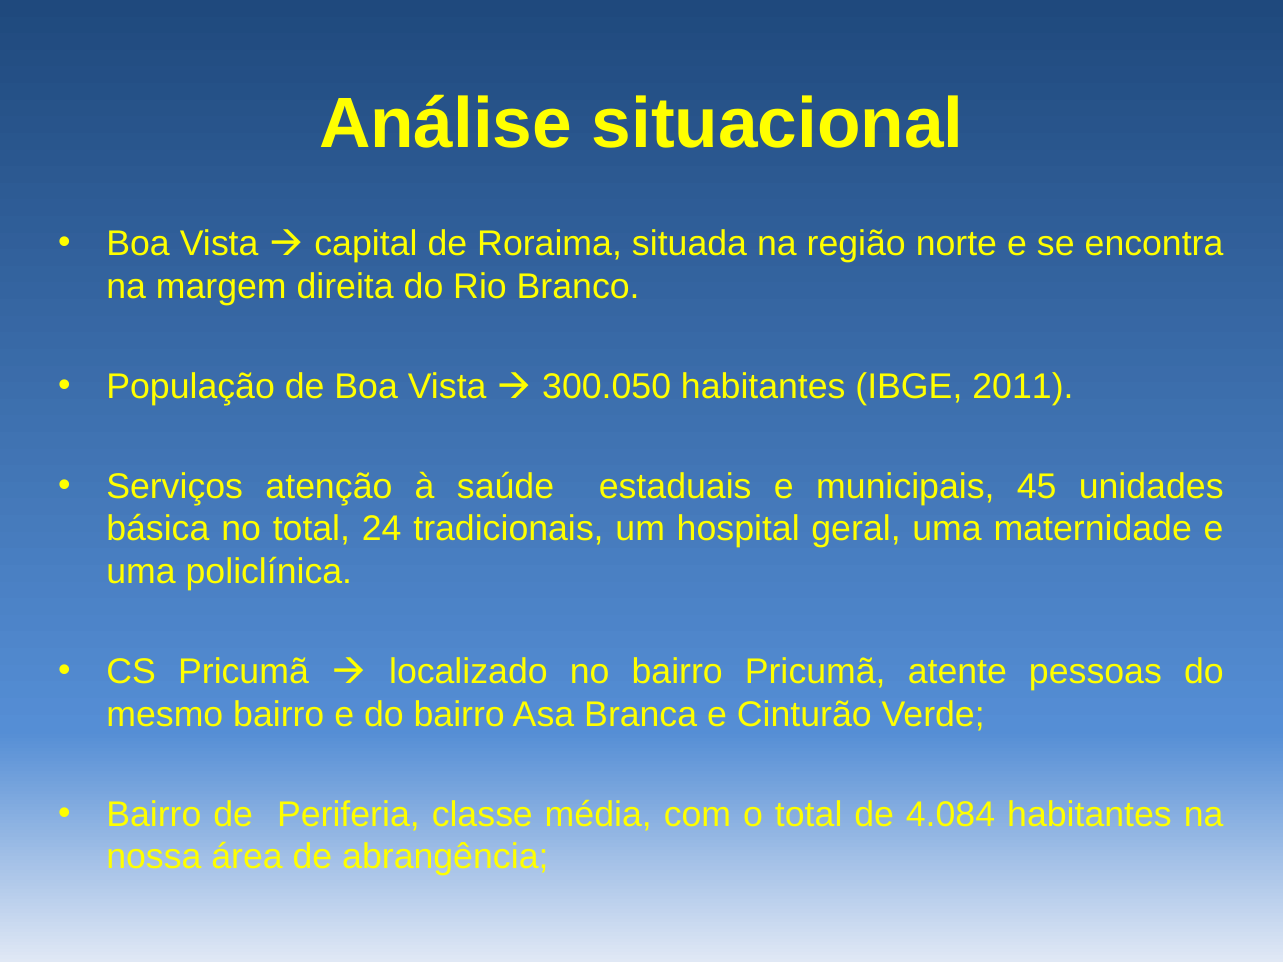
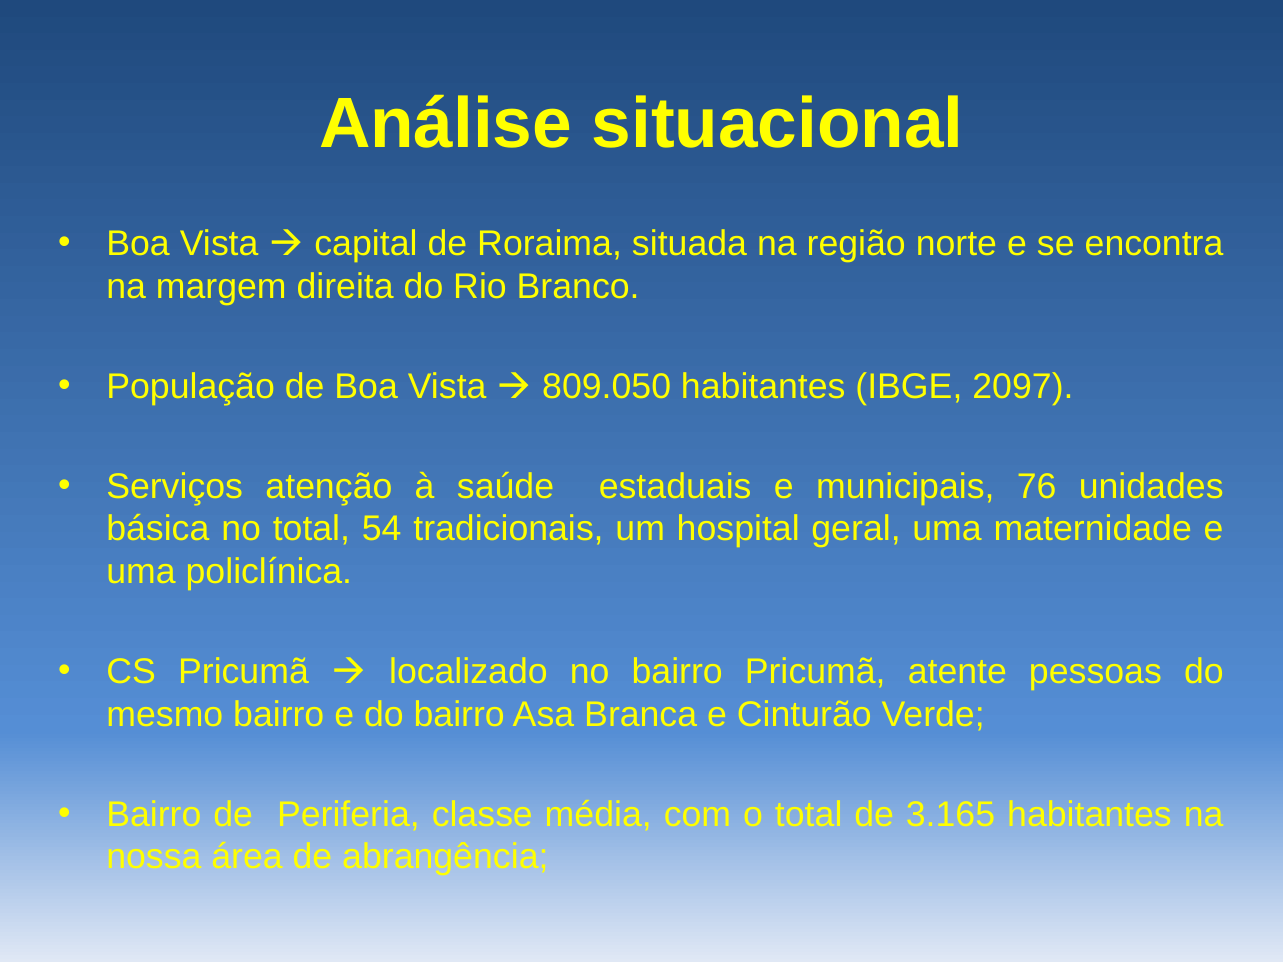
300.050: 300.050 -> 809.050
2011: 2011 -> 2097
45: 45 -> 76
24: 24 -> 54
4.084: 4.084 -> 3.165
